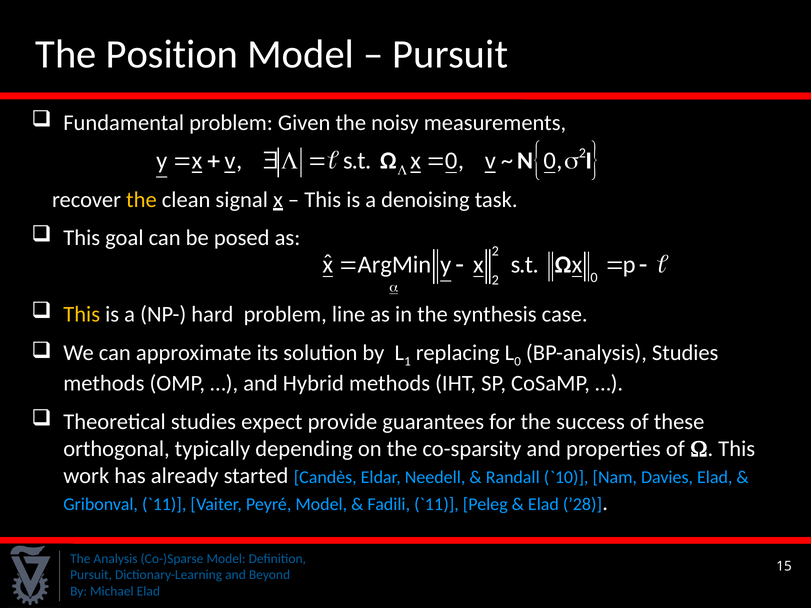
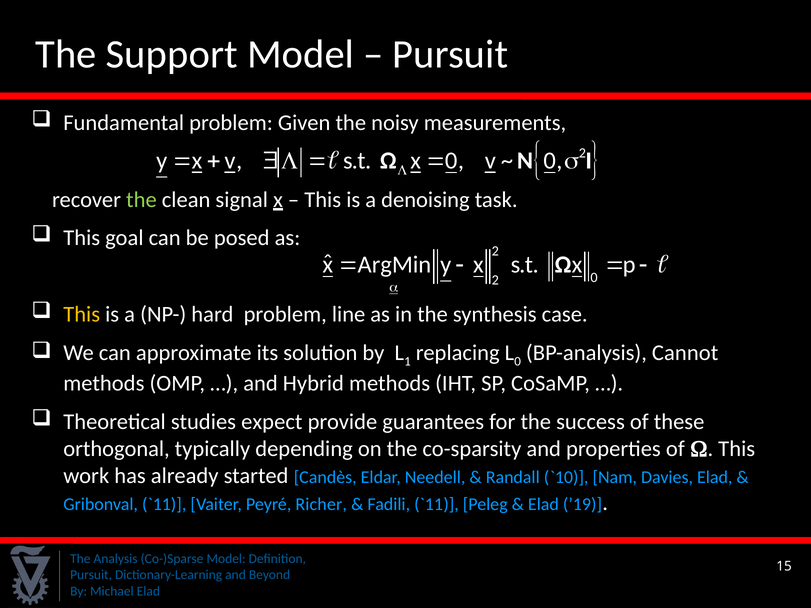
Position: Position -> Support
the at (141, 200) colour: yellow -> light green
BP-analysis Studies: Studies -> Cannot
Peyré Model: Model -> Richer
’28: ’28 -> ’19
